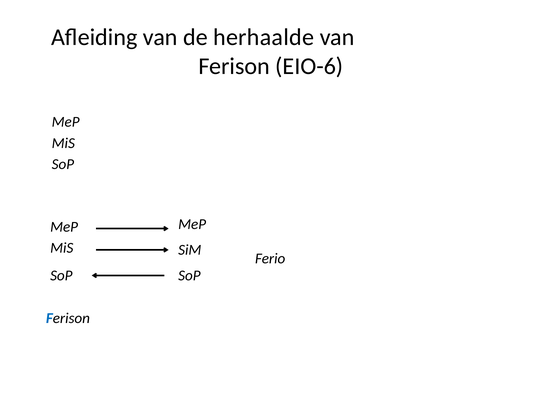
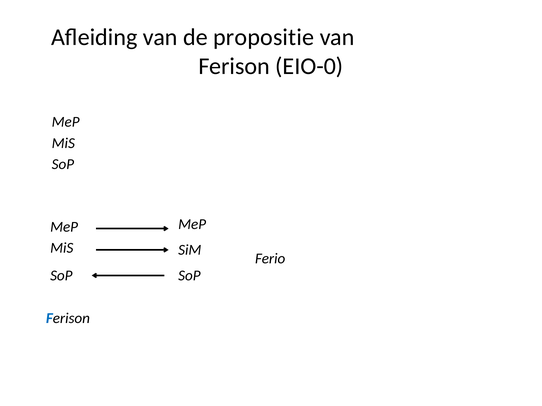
herhaalde: herhaalde -> propositie
EIO-6: EIO-6 -> EIO-0
